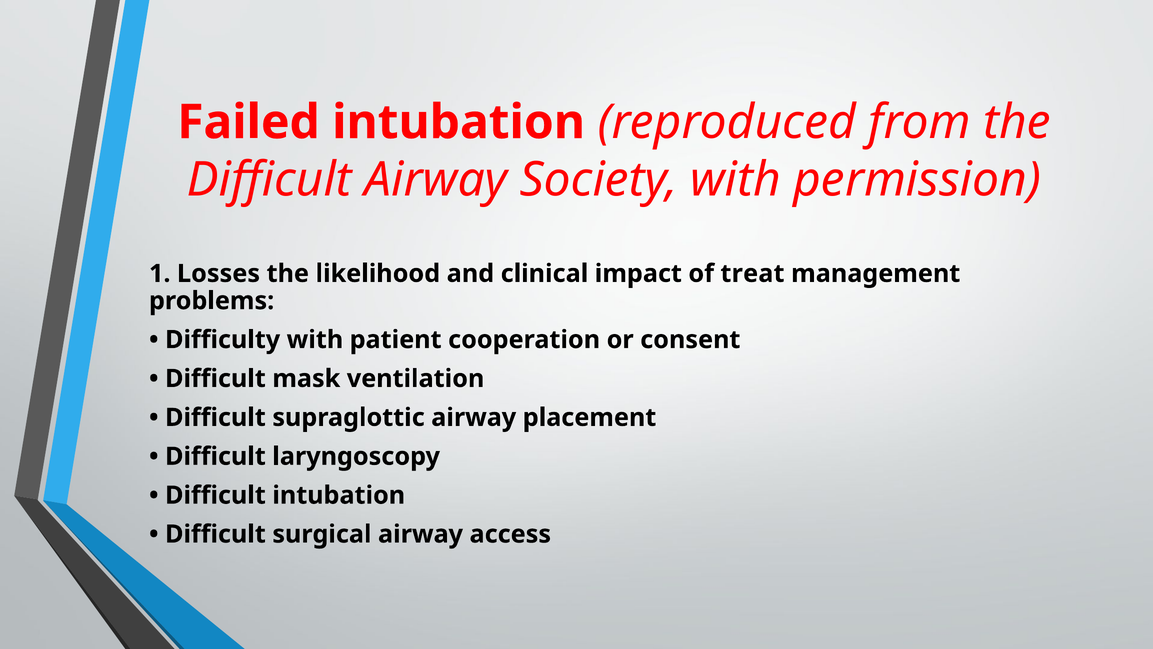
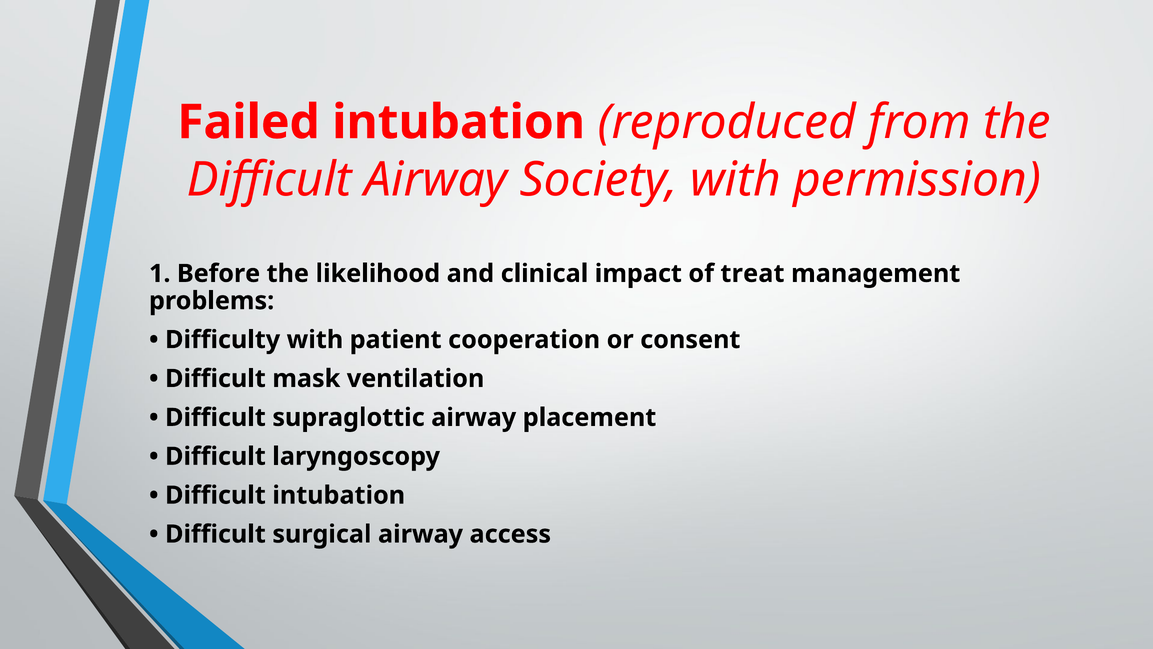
Losses: Losses -> Before
